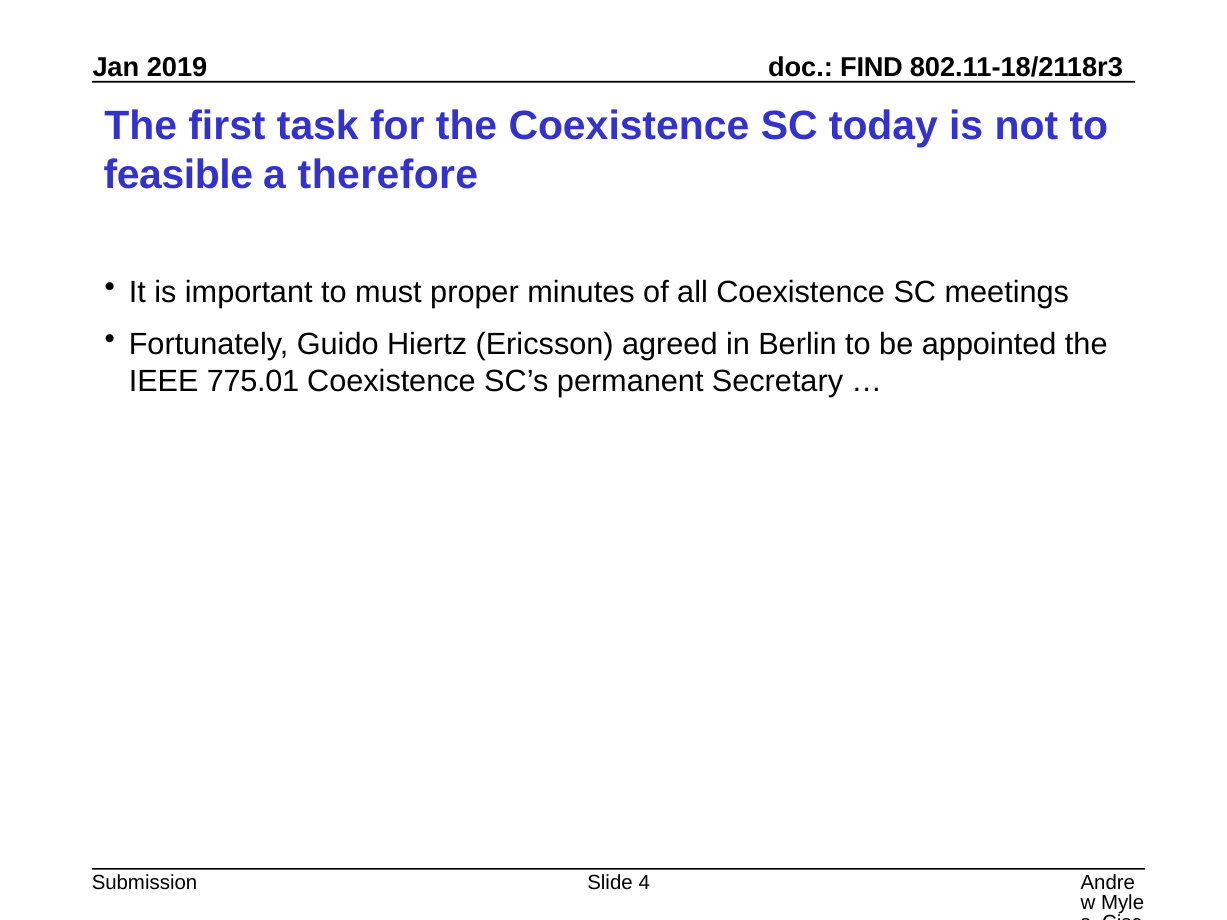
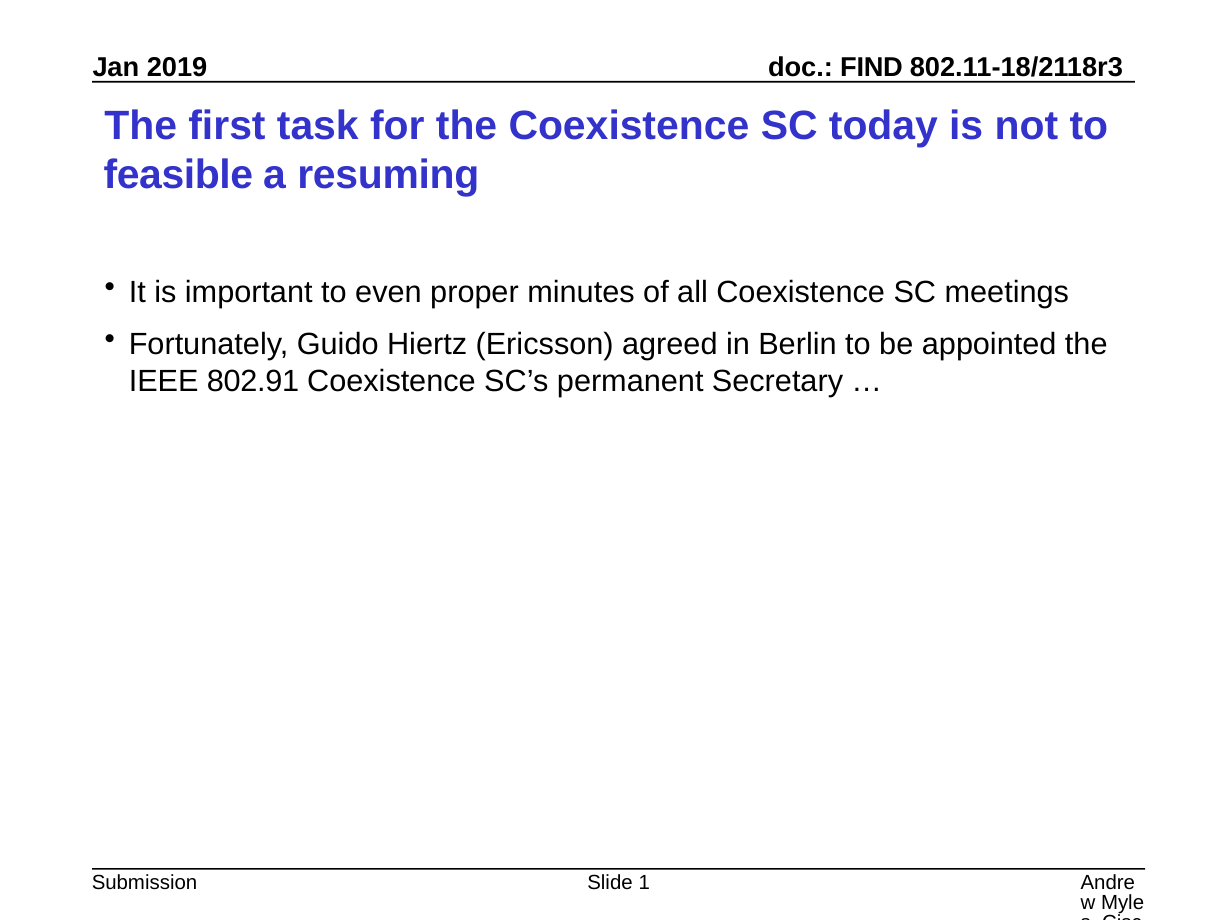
therefore: therefore -> resuming
must: must -> even
775.01: 775.01 -> 802.91
4: 4 -> 1
